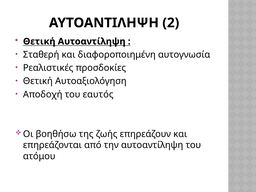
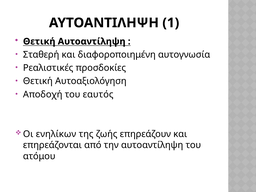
2: 2 -> 1
βοηθήσω: βοηθήσω -> ενηλίκων
